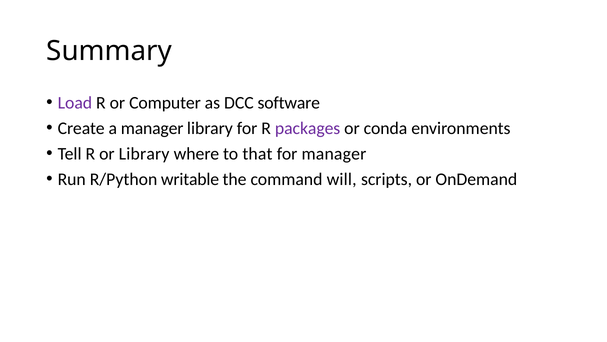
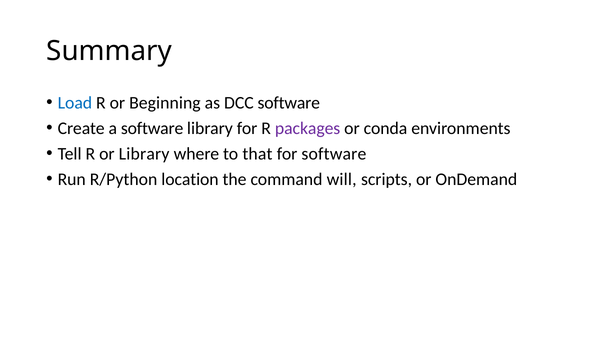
Load colour: purple -> blue
Computer: Computer -> Beginning
a manager: manager -> software
for manager: manager -> software
writable: writable -> location
